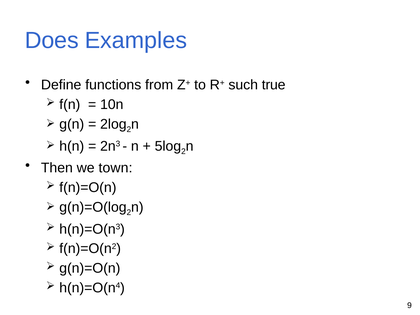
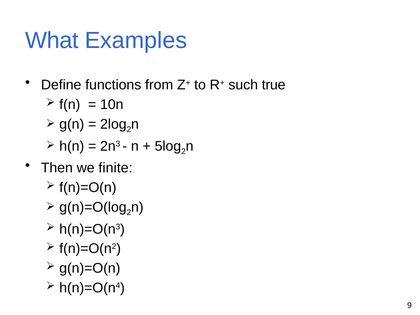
Does: Does -> What
town: town -> finite
